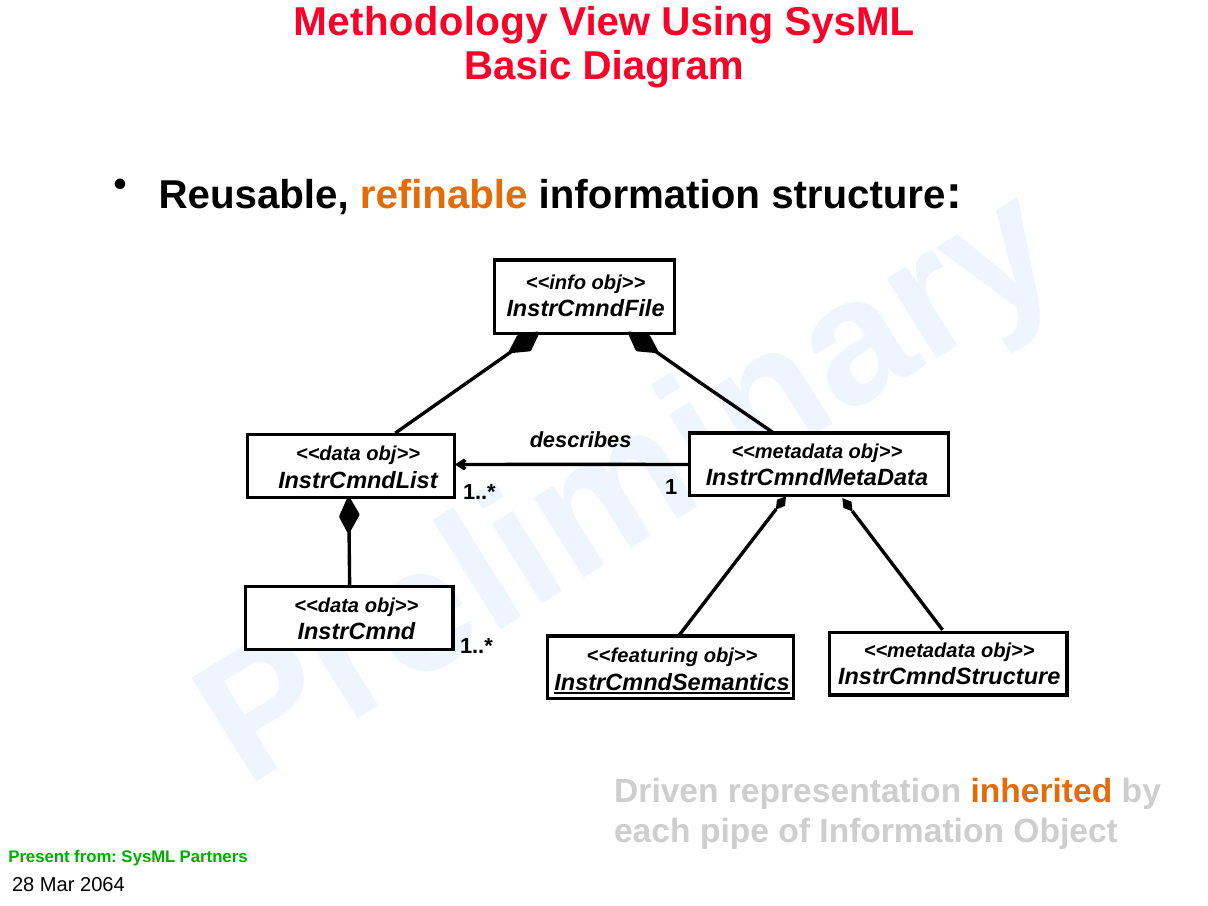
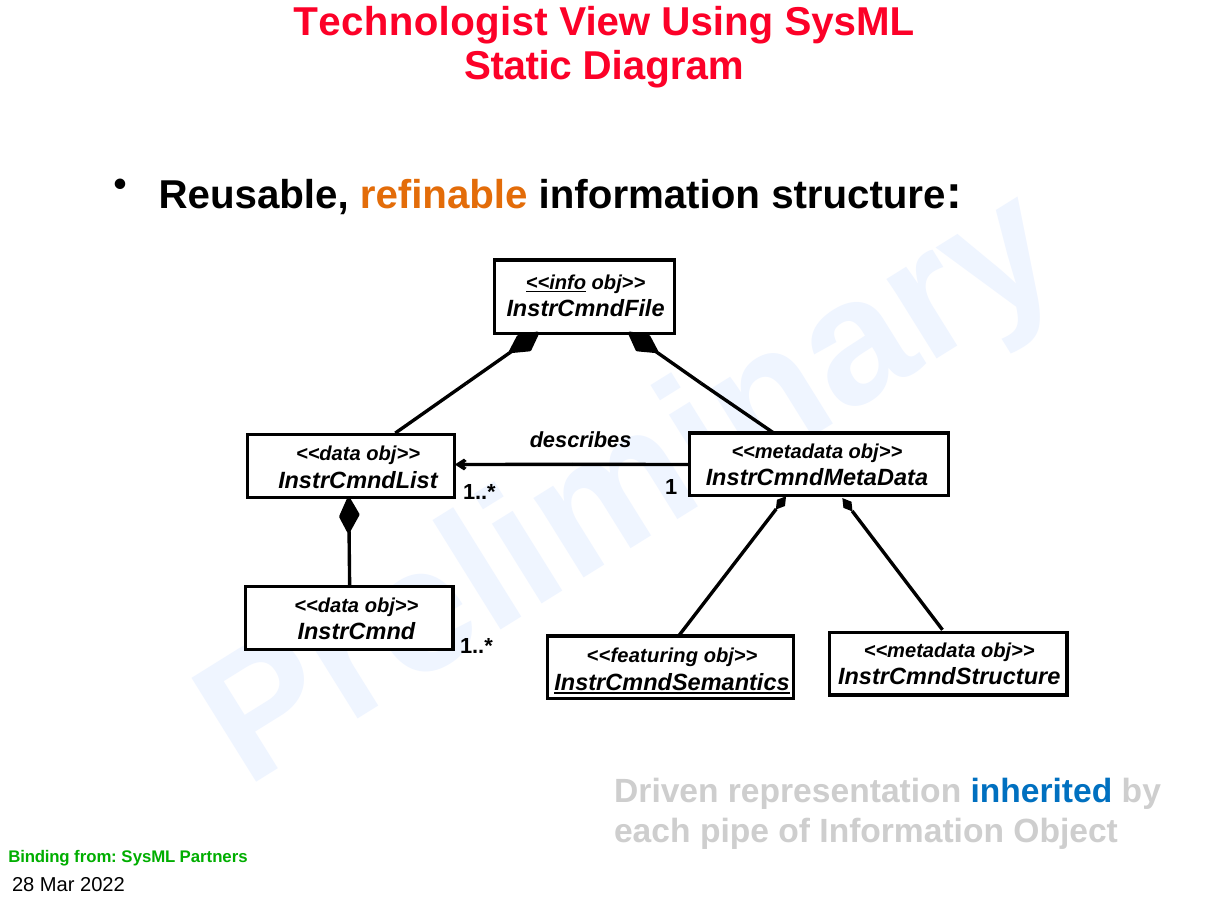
Methodology: Methodology -> Technologist
Basic: Basic -> Static
<<info underline: none -> present
inherited colour: orange -> blue
Present: Present -> Binding
2064: 2064 -> 2022
